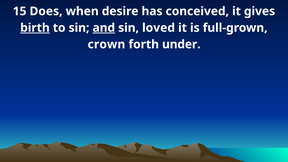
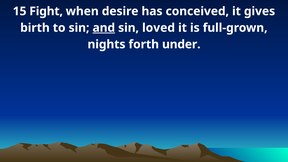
Does: Does -> Fight
birth underline: present -> none
crown: crown -> nights
